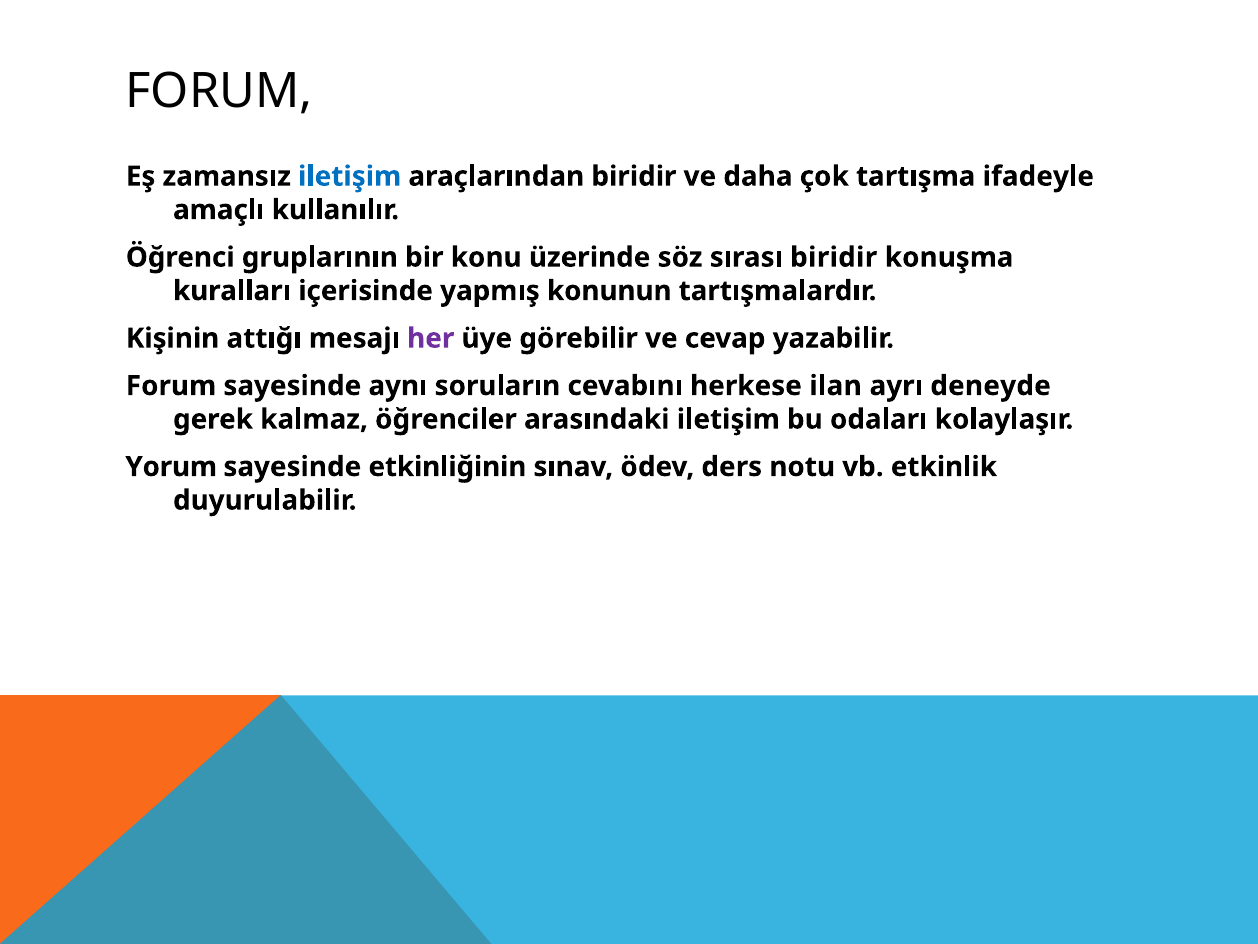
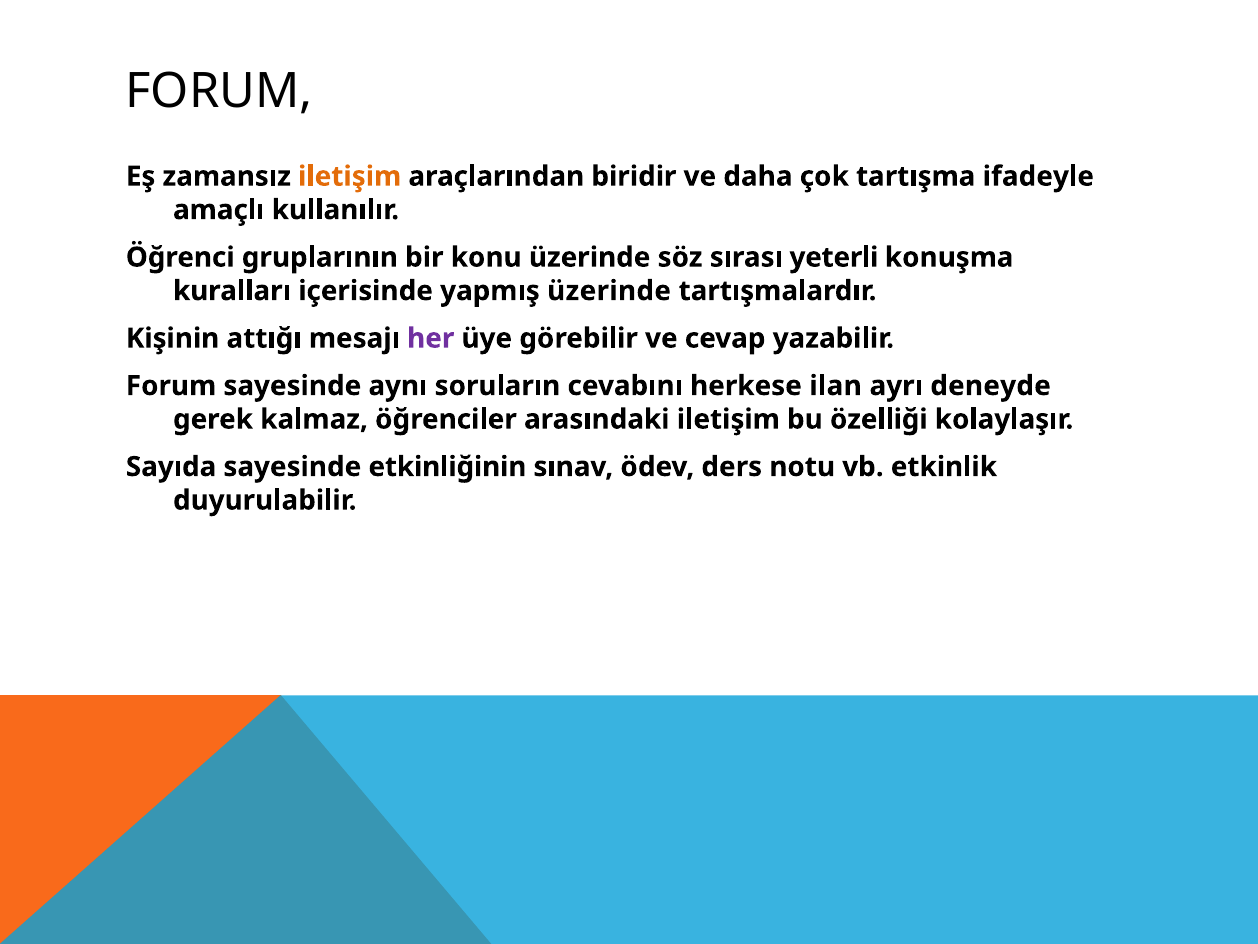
iletişim at (350, 176) colour: blue -> orange
sırası biridir: biridir -> yeterli
yapmış konunun: konunun -> üzerinde
odaları: odaları -> özelliği
Yorum: Yorum -> Sayıda
